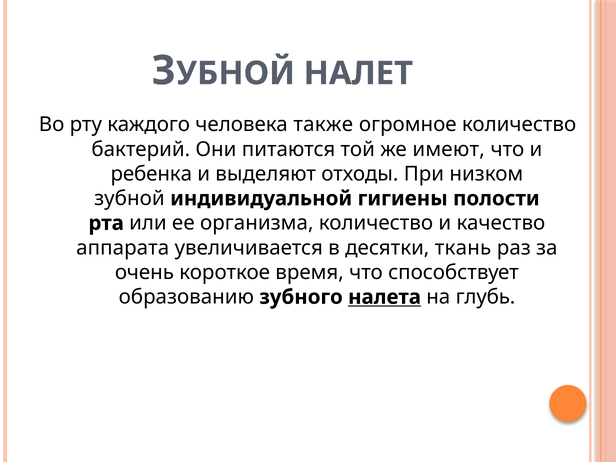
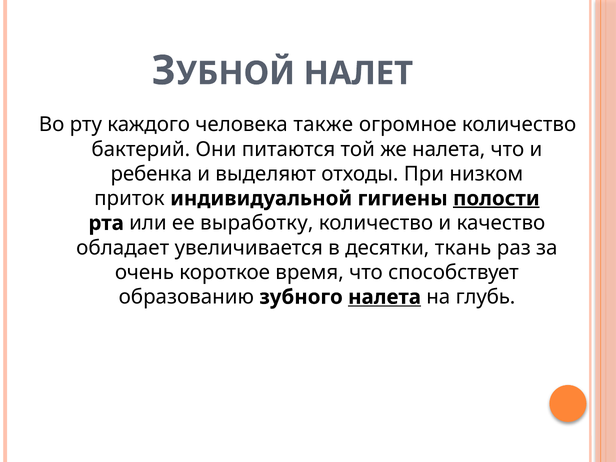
же имеют: имеют -> налета
зубной: зубной -> приток
полости underline: none -> present
организма: организма -> выработку
аппарата: аппарата -> обладает
